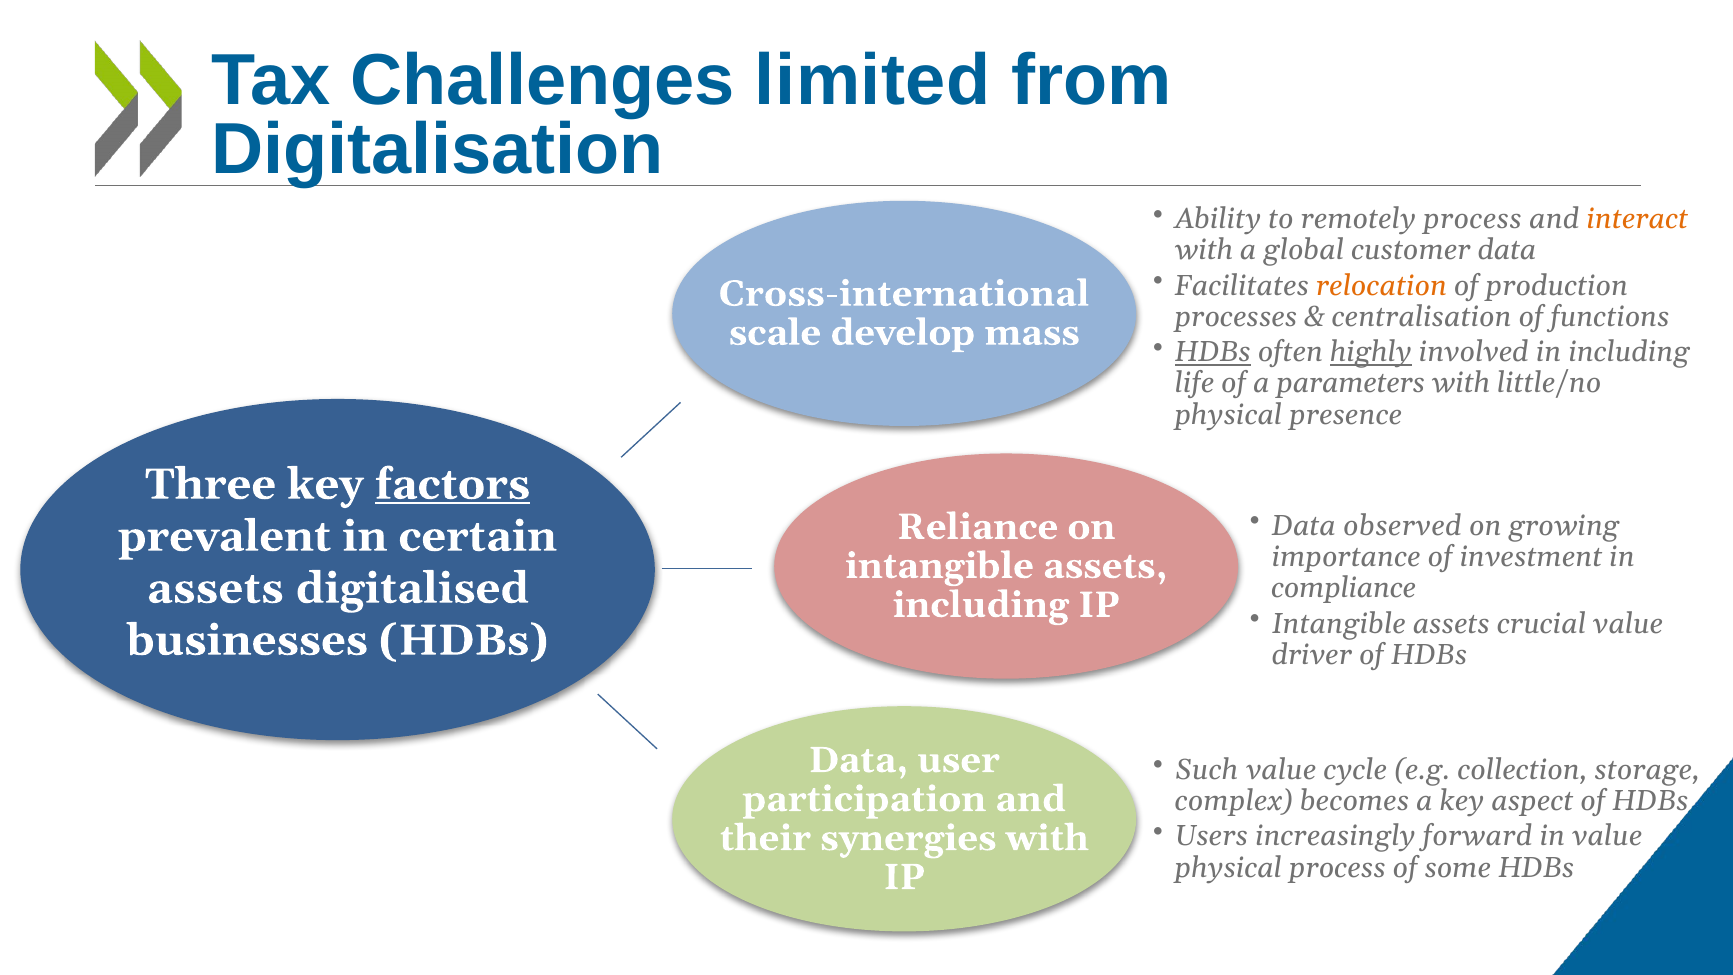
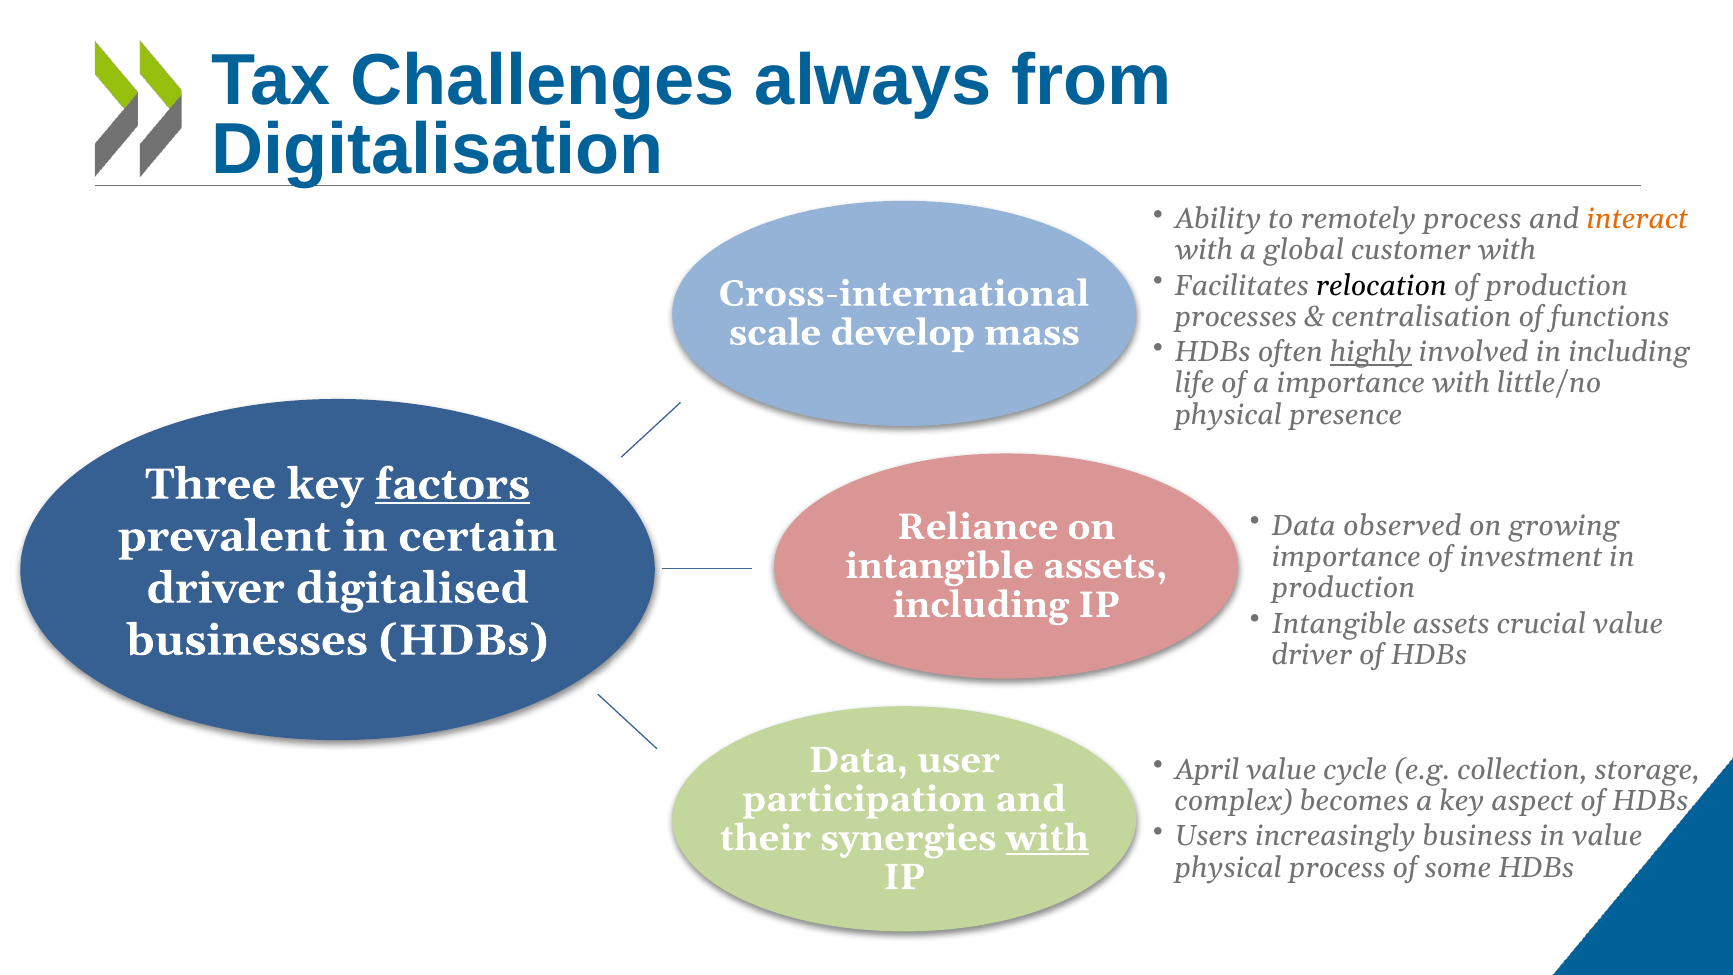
Challenges limited: limited -> always
customer data: data -> with
relocation colour: orange -> black
HDBs at (1213, 352) underline: present -> none
a parameters: parameters -> importance
assets at (215, 588): assets -> driver
compliance at (1344, 588): compliance -> production
Such: Such -> April
forward: forward -> business
with at (1047, 838) underline: none -> present
